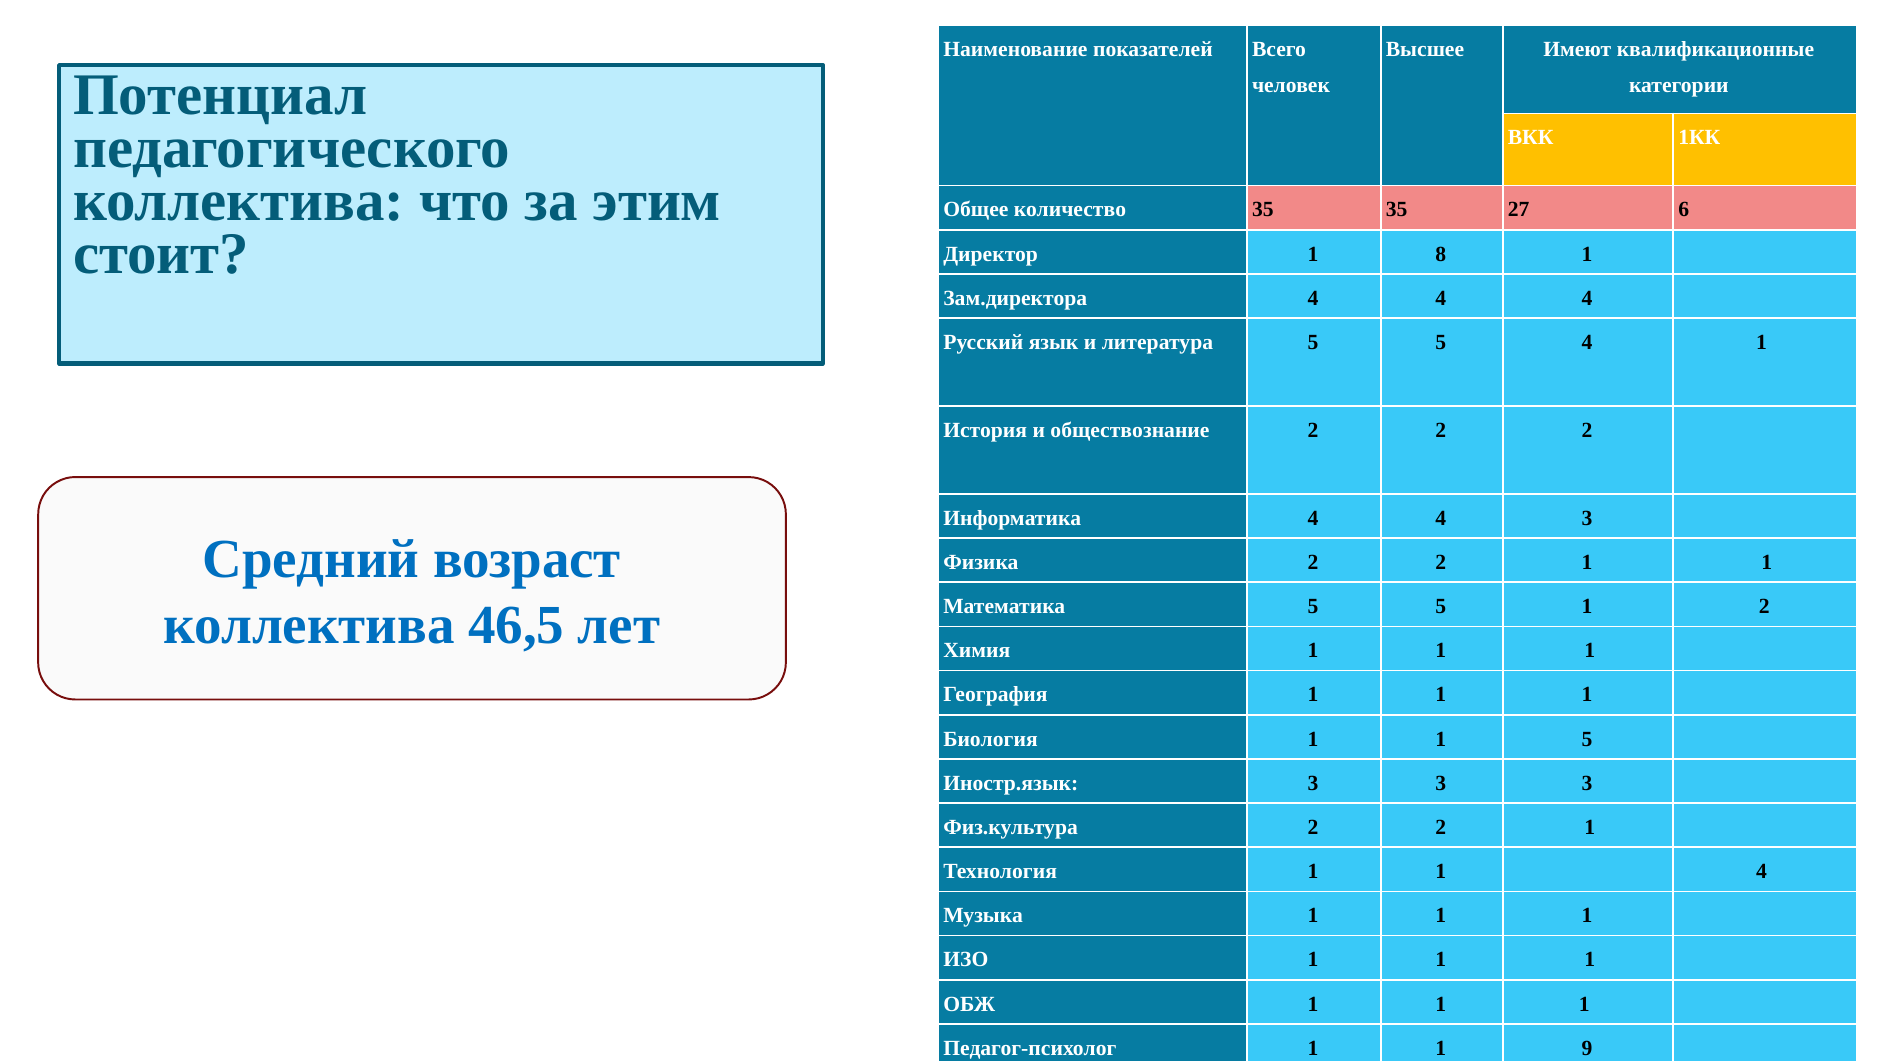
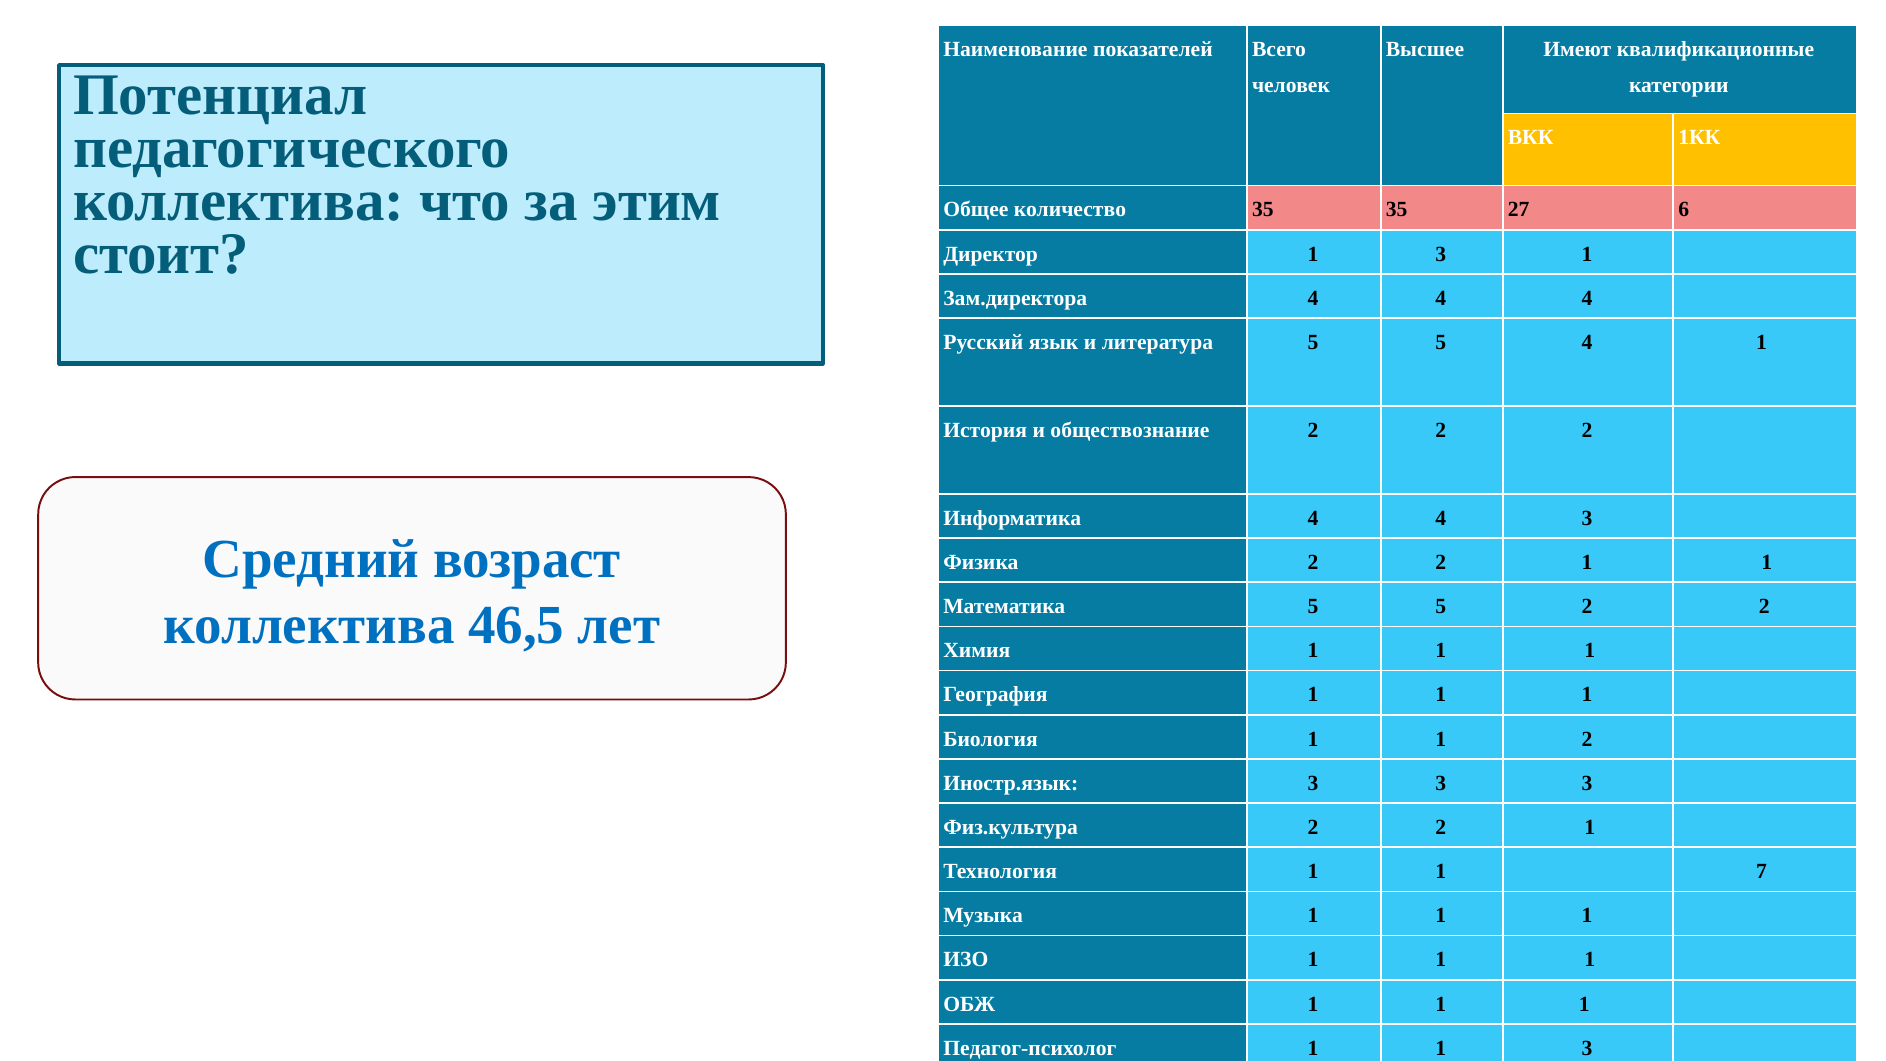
Директор 1 8: 8 -> 3
5 1: 1 -> 2
1 5: 5 -> 2
1 4: 4 -> 7
1 1 9: 9 -> 3
